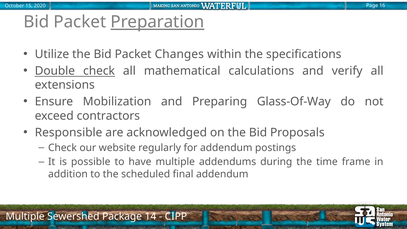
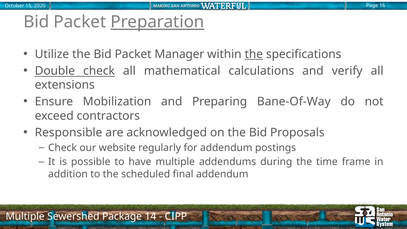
Changes: Changes -> Manager
the at (254, 54) underline: none -> present
Glass-Of-Way: Glass-Of-Way -> Bane-Of-Way
